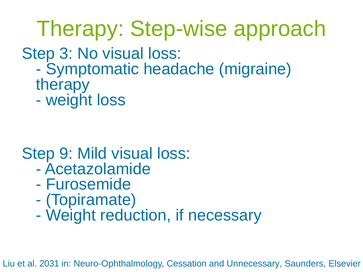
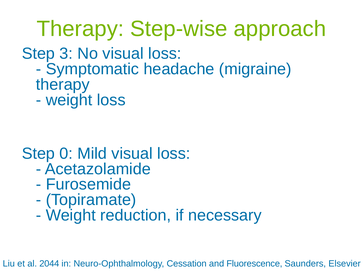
9: 9 -> 0
2031: 2031 -> 2044
Unnecessary: Unnecessary -> Fluorescence
